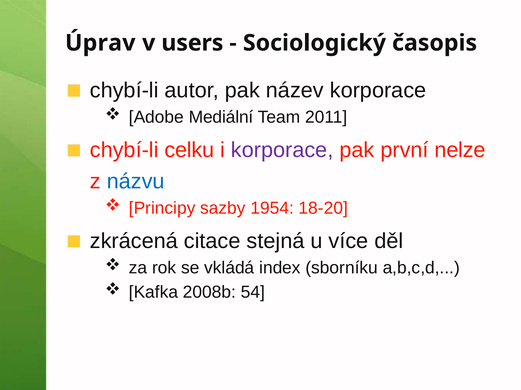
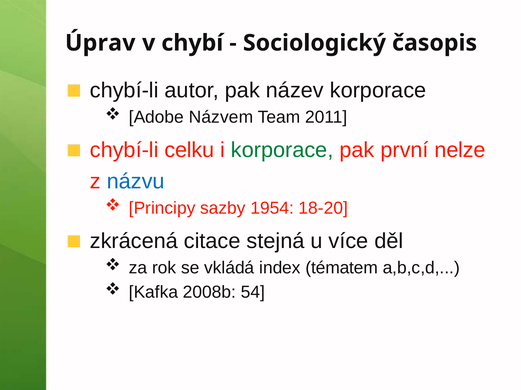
users: users -> chybí
Mediální: Mediální -> Názvem
korporace at (282, 150) colour: purple -> green
sborníku: sborníku -> tématem
